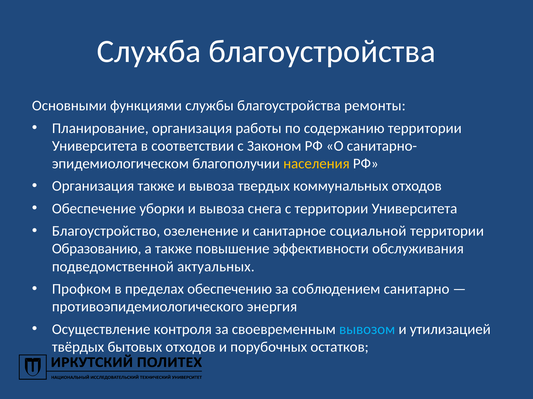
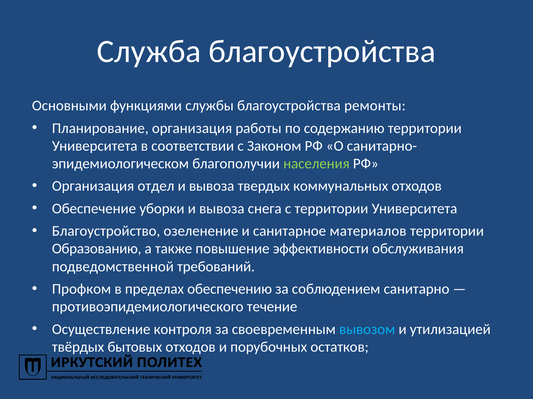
населения colour: yellow -> light green
Организация также: также -> отдел
социальной: социальной -> материалов
актуальных: актуальных -> требований
энергия: энергия -> течение
